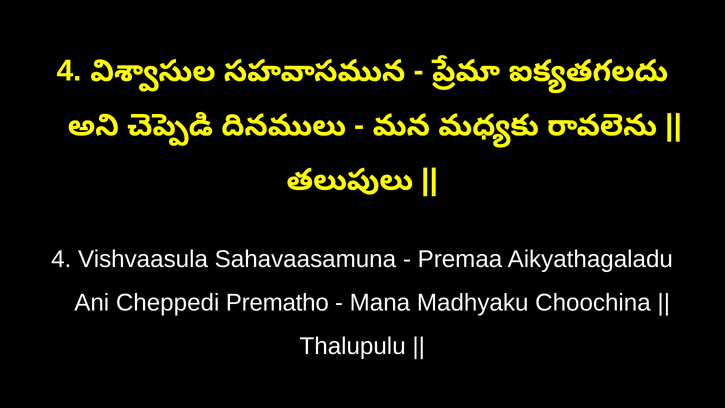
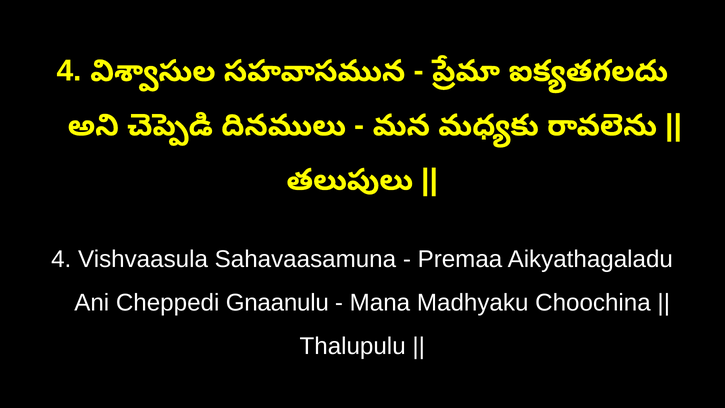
Prematho: Prematho -> Gnaanulu
